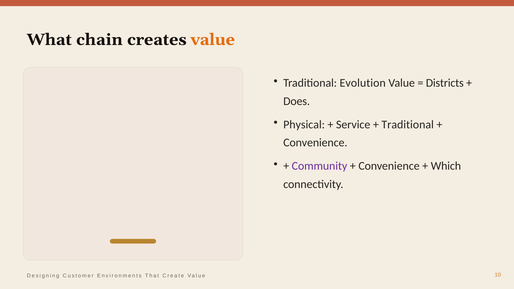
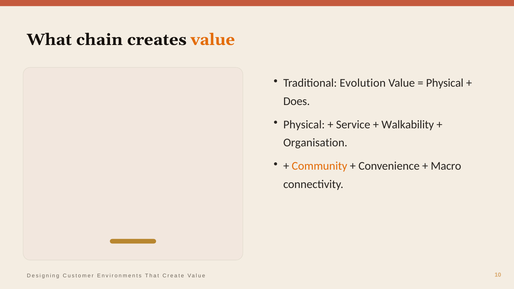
Districts at (445, 83): Districts -> Physical
Traditional at (408, 125): Traditional -> Walkability
Convenience at (315, 143): Convenience -> Organisation
Community colour: purple -> orange
Which: Which -> Macro
